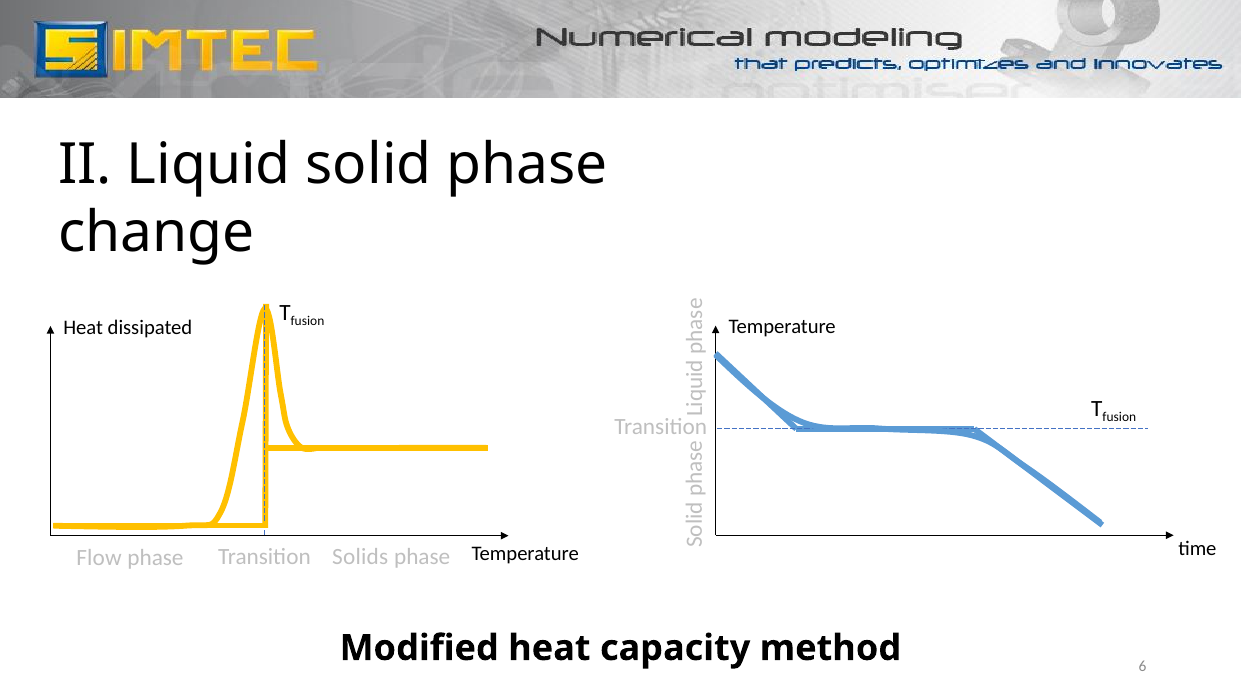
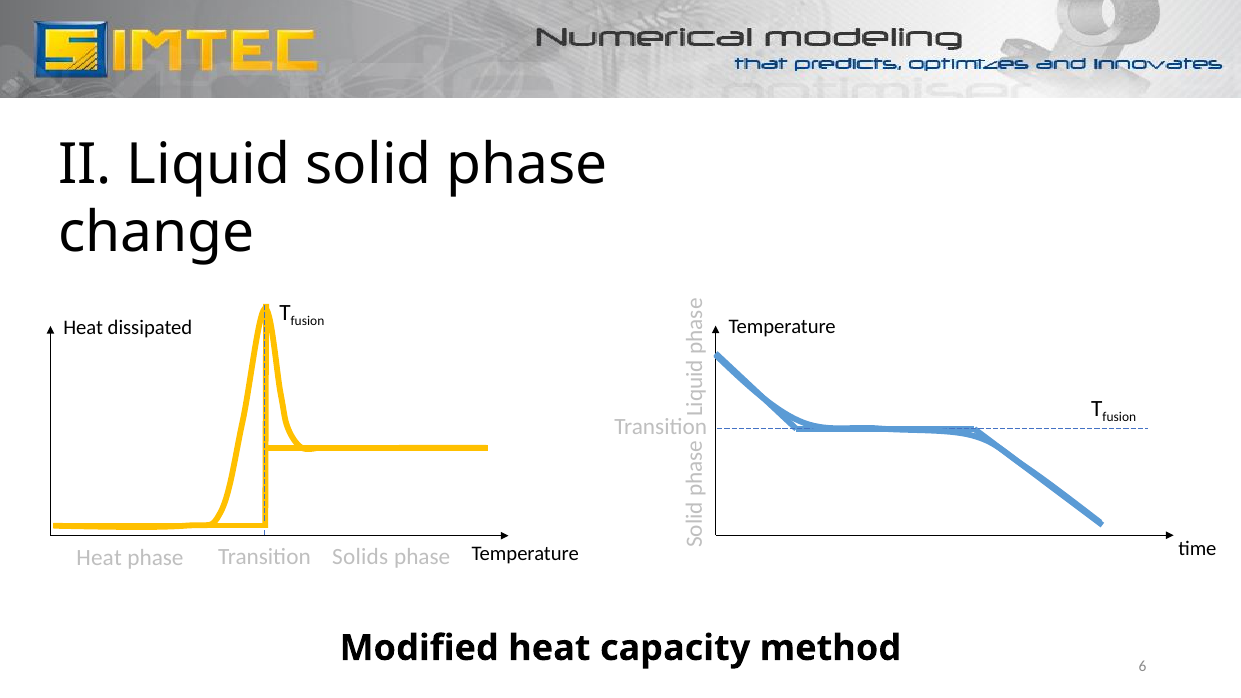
Flow at (99, 557): Flow -> Heat
